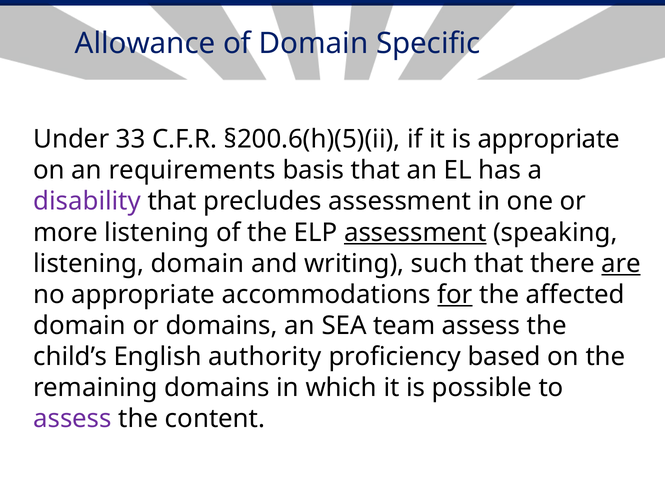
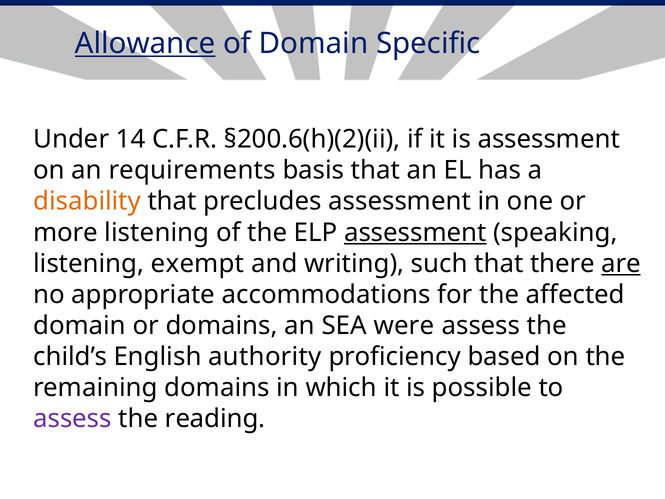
Allowance underline: none -> present
33: 33 -> 14
§200.6(h)(5)(ii: §200.6(h)(5)(ii -> §200.6(h)(2)(ii
is appropriate: appropriate -> assessment
disability colour: purple -> orange
listening domain: domain -> exempt
for underline: present -> none
team: team -> were
content: content -> reading
